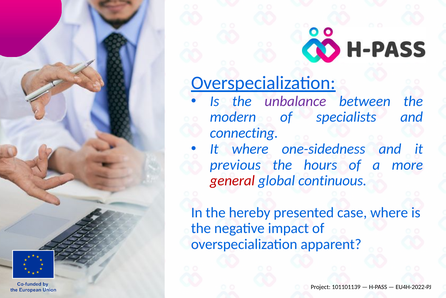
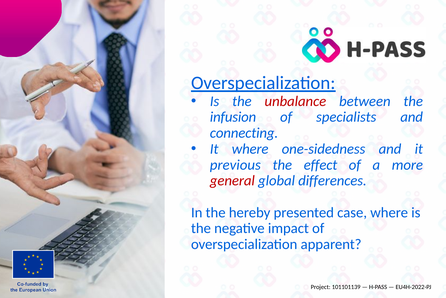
unbalance colour: purple -> red
modern: modern -> infusion
hours: hours -> effect
continuous: continuous -> differences
